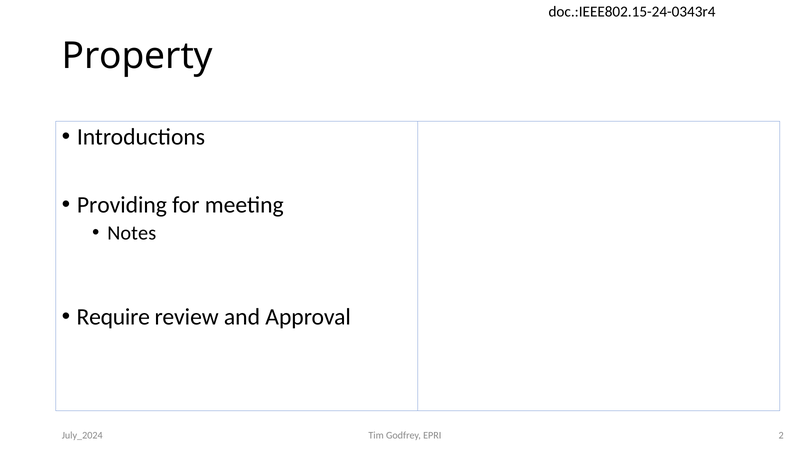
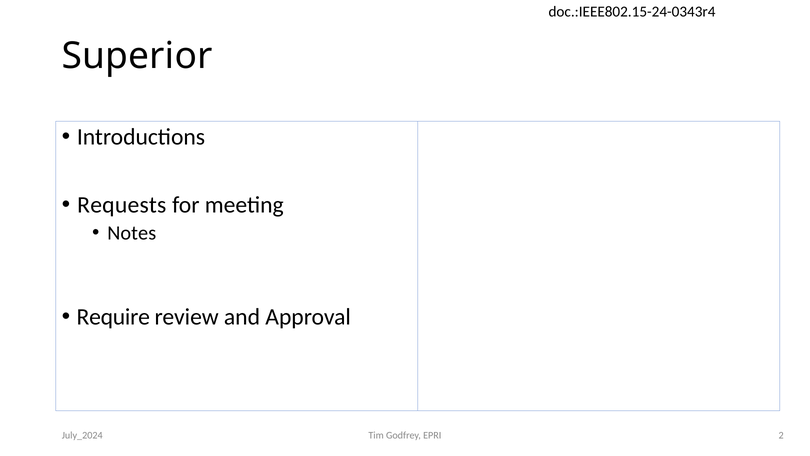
Property: Property -> Superior
Providing: Providing -> Requests
